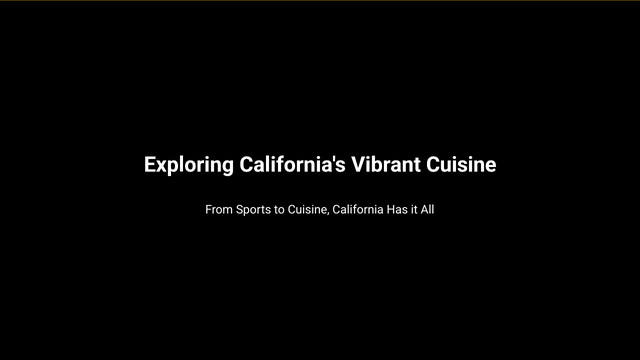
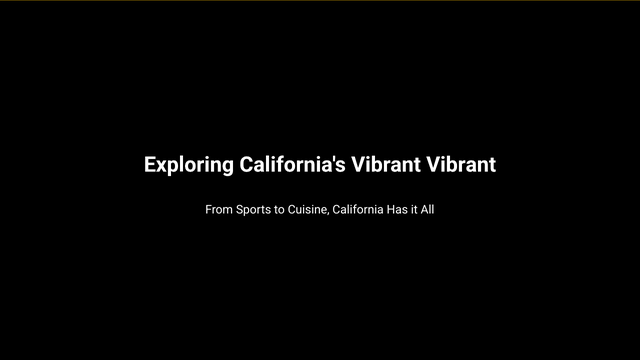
Vibrant Cuisine: Cuisine -> Vibrant
